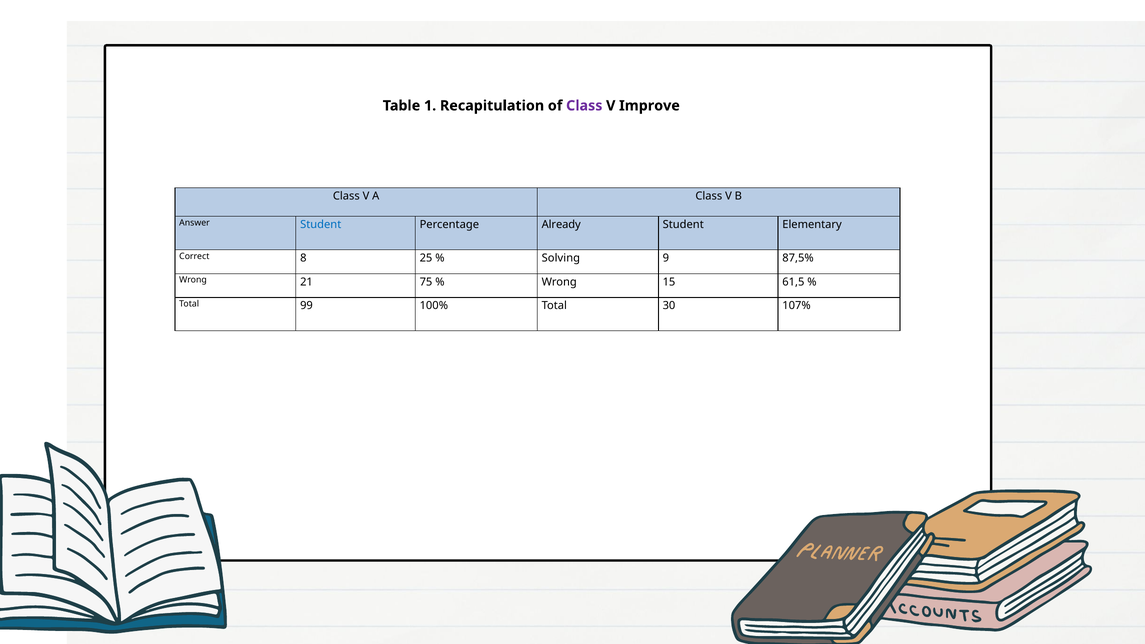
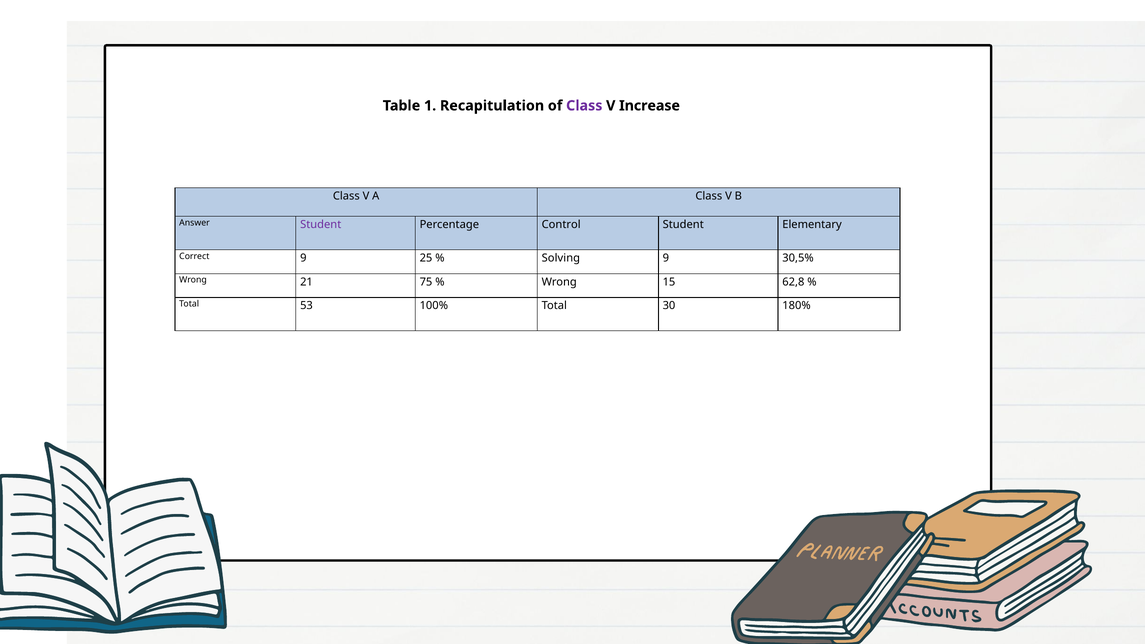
Improve: Improve -> Increase
Student at (321, 225) colour: blue -> purple
Already: Already -> Control
Correct 8: 8 -> 9
87,5%: 87,5% -> 30,5%
61,5: 61,5 -> 62,8
99: 99 -> 53
107%: 107% -> 180%
